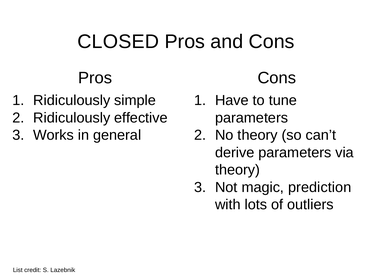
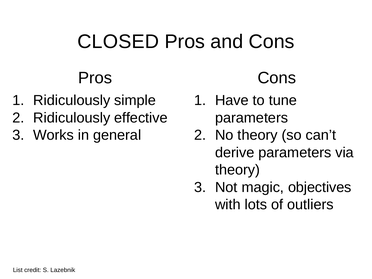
prediction: prediction -> objectives
